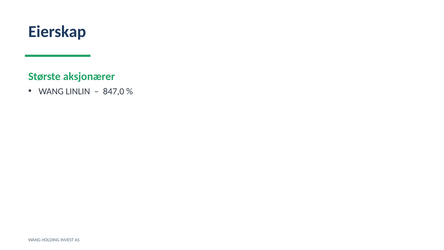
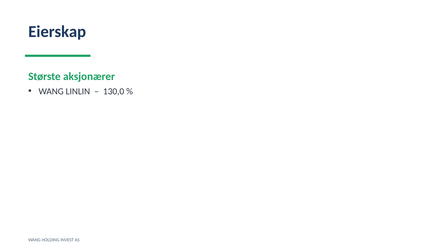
847,0: 847,0 -> 130,0
